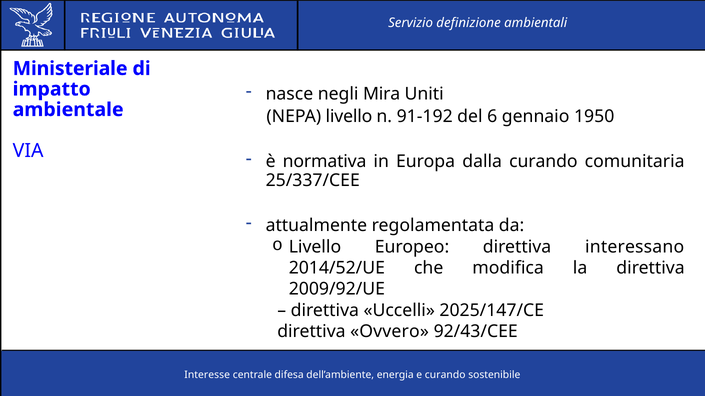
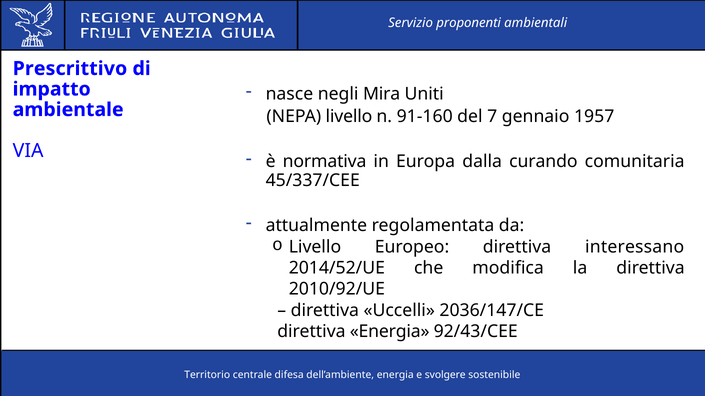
definizione: definizione -> proponenti
Ministeriale: Ministeriale -> Prescrittivo
91-192: 91-192 -> 91-160
6: 6 -> 7
1950: 1950 -> 1957
25/337/CEE: 25/337/CEE -> 45/337/CEE
2009/92/UE: 2009/92/UE -> 2010/92/UE
2025/147/CE: 2025/147/CE -> 2036/147/CE
direttiva Ovvero: Ovvero -> Energia
Interesse: Interesse -> Territorio
e curando: curando -> svolgere
